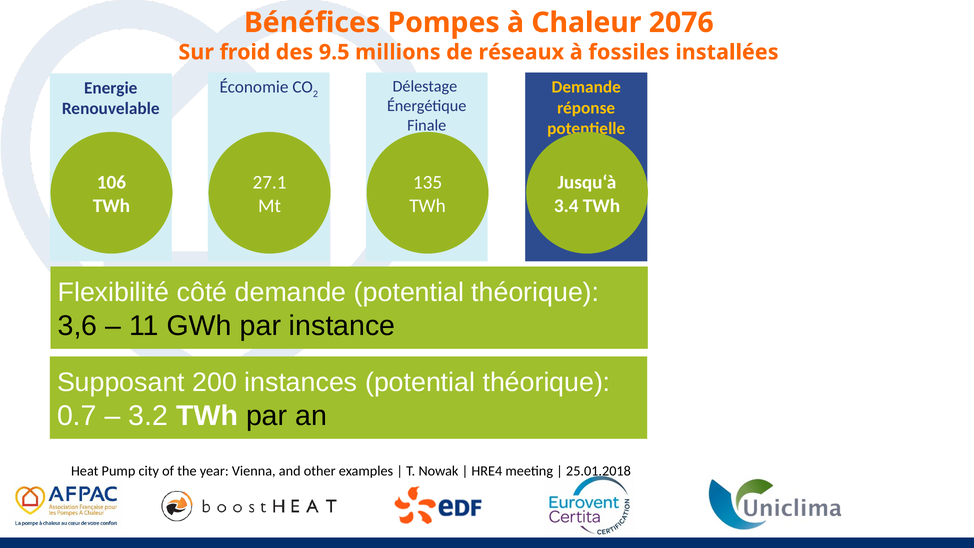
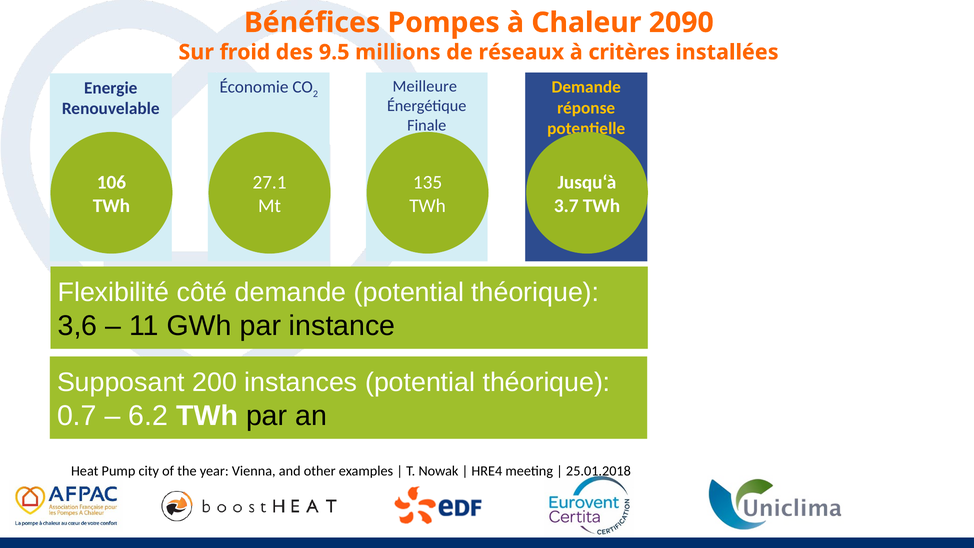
2076: 2076 -> 2090
fossiles: fossiles -> critères
Délestage: Délestage -> Meilleure
3.4: 3.4 -> 3.7
3.2: 3.2 -> 6.2
